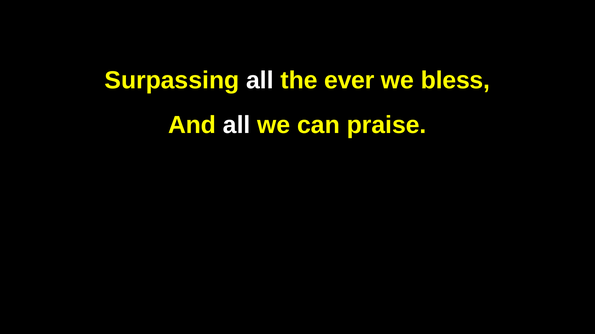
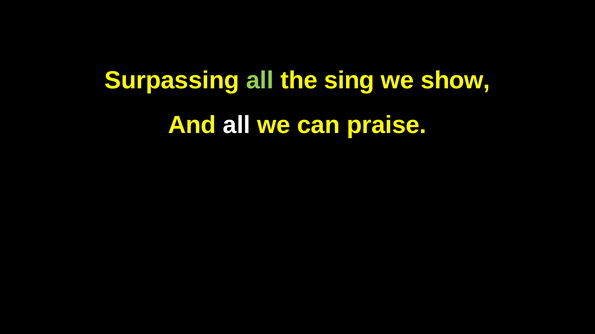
all at (260, 81) colour: white -> light green
ever: ever -> sing
bless: bless -> show
